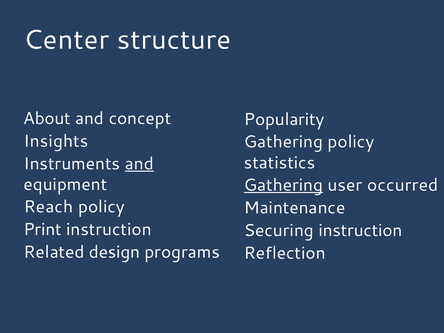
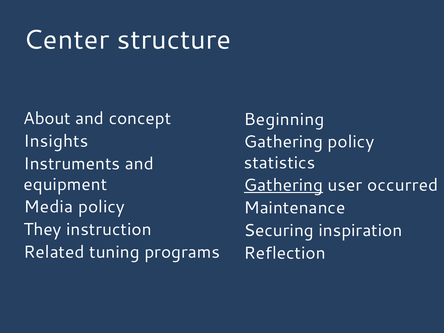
Popularity: Popularity -> Beginning
and at (139, 164) underline: present -> none
Reach: Reach -> Media
Print: Print -> They
Securing instruction: instruction -> inspiration
design: design -> tuning
